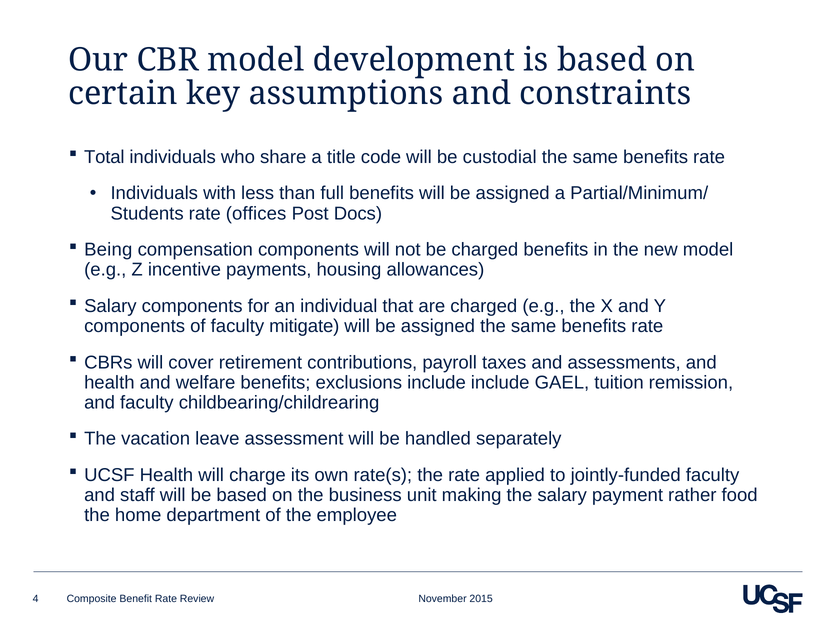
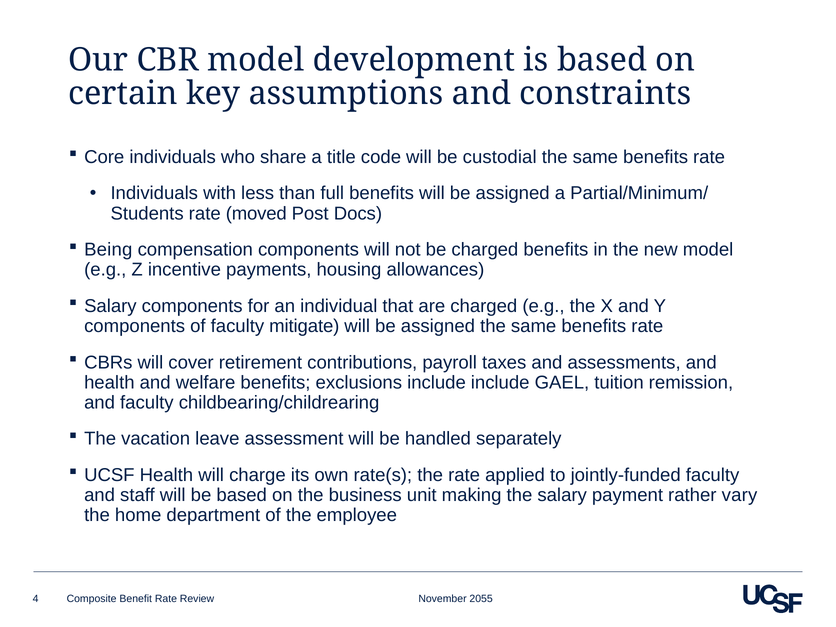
Total: Total -> Core
offices: offices -> moved
food: food -> vary
2015: 2015 -> 2055
